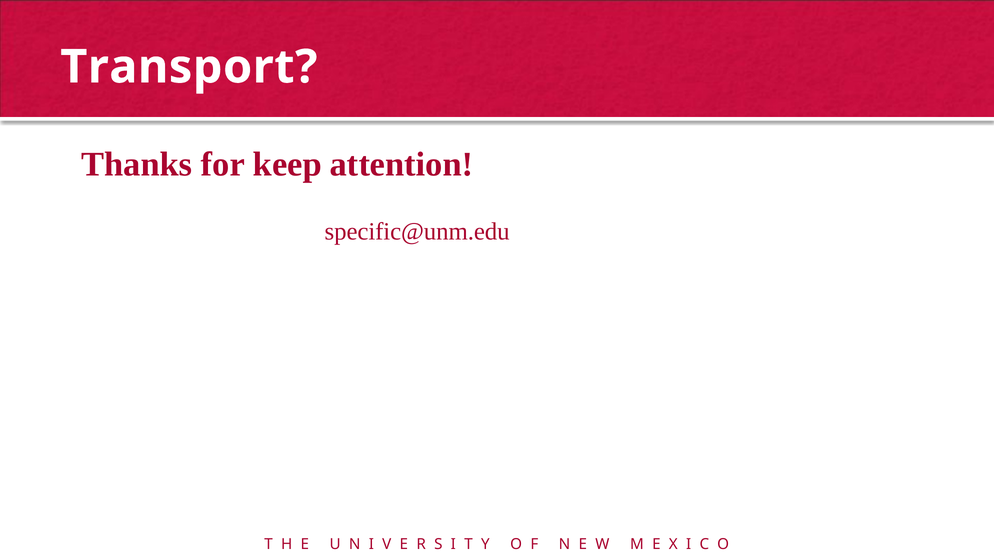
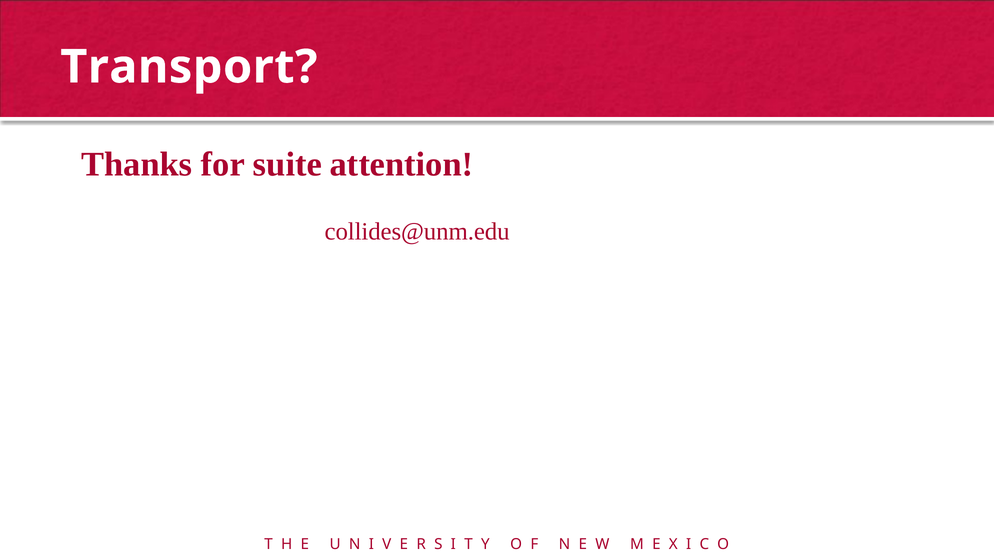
keep: keep -> suite
specific@unm.edu: specific@unm.edu -> collides@unm.edu
